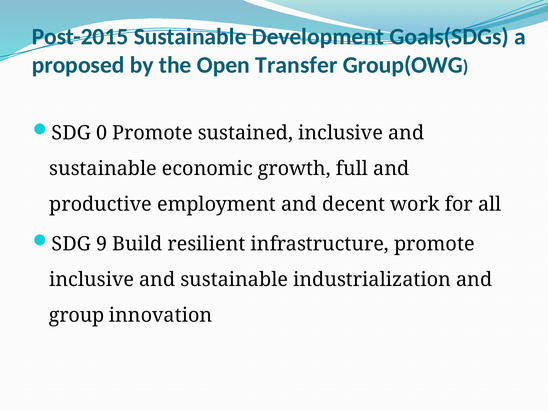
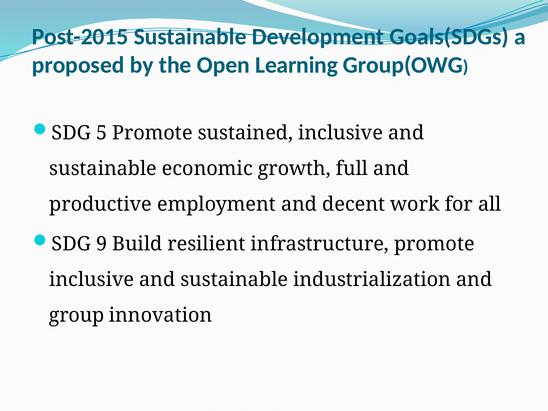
Transfer: Transfer -> Learning
0: 0 -> 5
